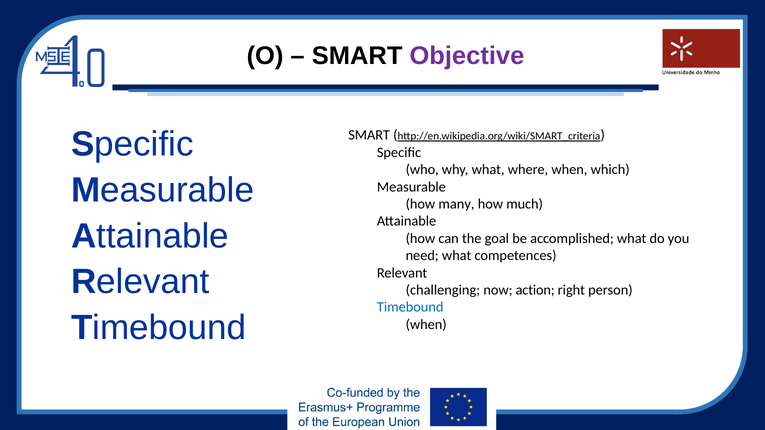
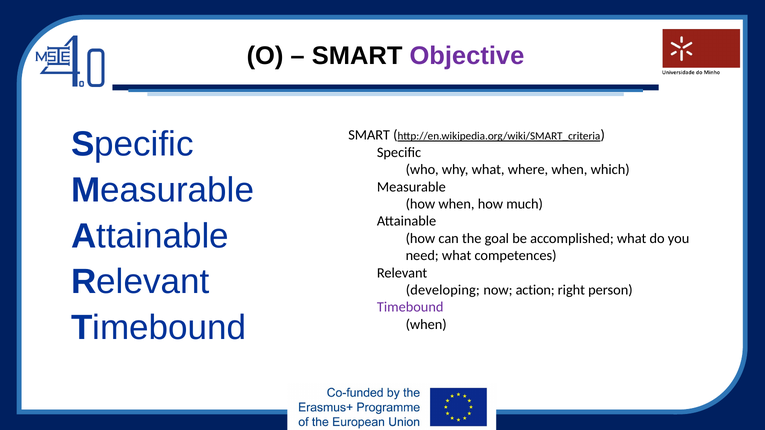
how many: many -> when
challenging: challenging -> developing
Timebound at (410, 307) colour: blue -> purple
